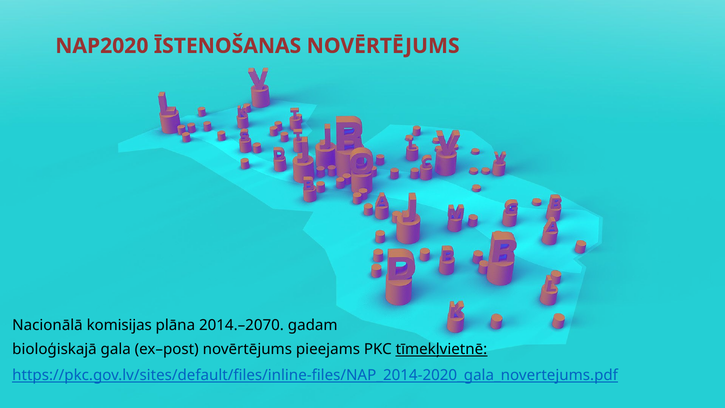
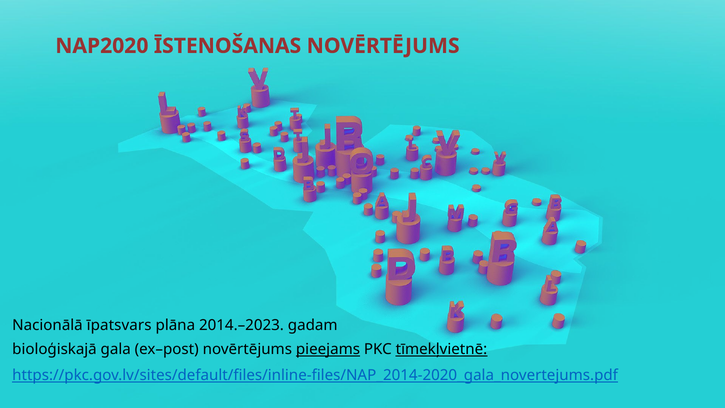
komisijas: komisijas -> īpatsvars
2014.–2070: 2014.–2070 -> 2014.–2023
pieejams underline: none -> present
